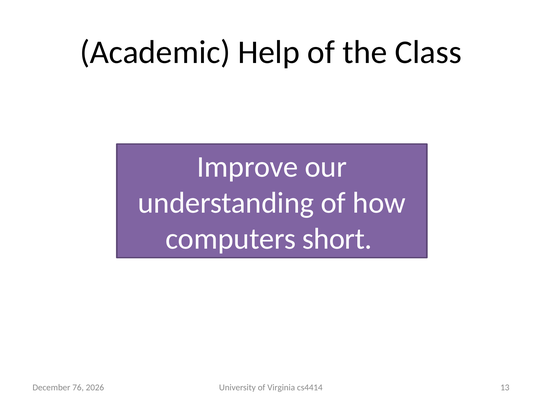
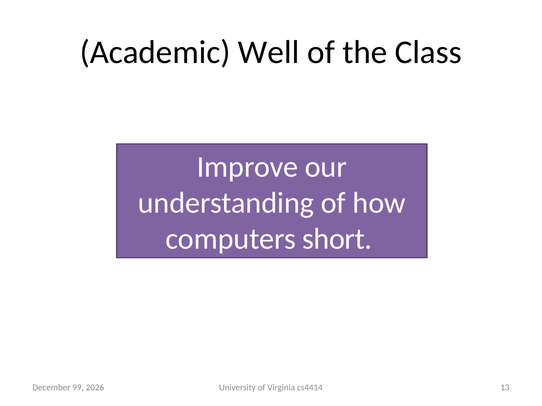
Help: Help -> Well
76: 76 -> 99
